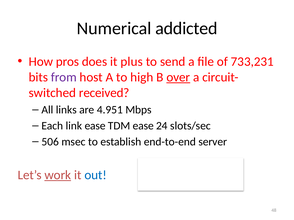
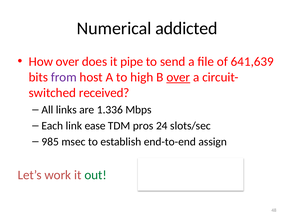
How pros: pros -> over
plus: plus -> pipe
733,231: 733,231 -> 641,639
4.951: 4.951 -> 1.336
TDM ease: ease -> pros
506: 506 -> 985
server: server -> assign
work underline: present -> none
out colour: blue -> green
